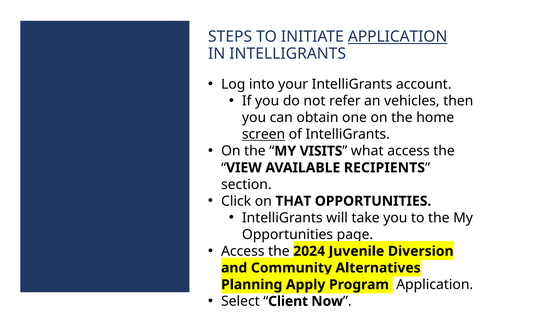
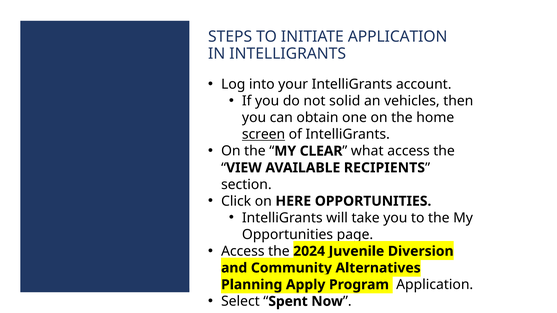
APPLICATION at (398, 37) underline: present -> none
refer: refer -> solid
VISITS: VISITS -> CLEAR
THAT: THAT -> HERE
Client: Client -> Spent
